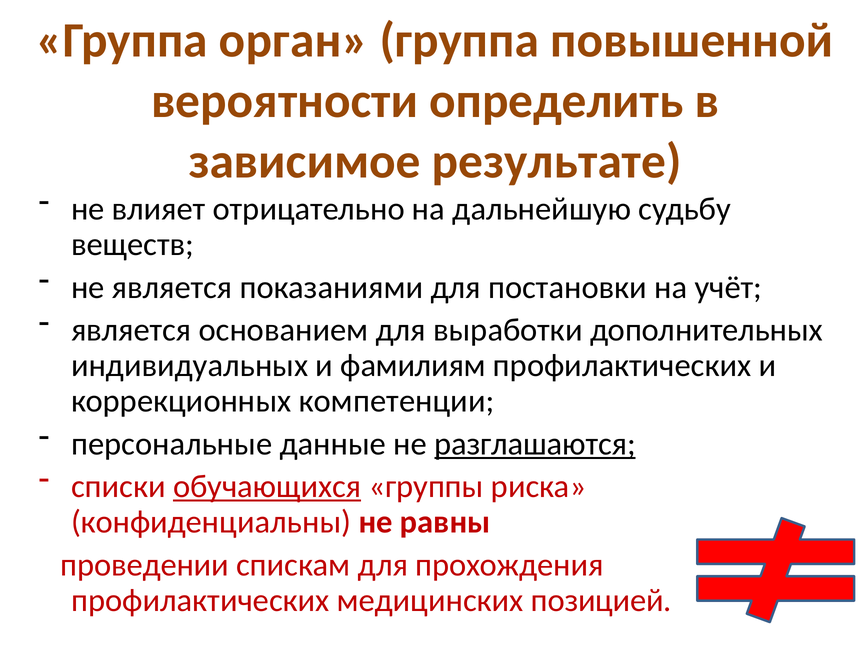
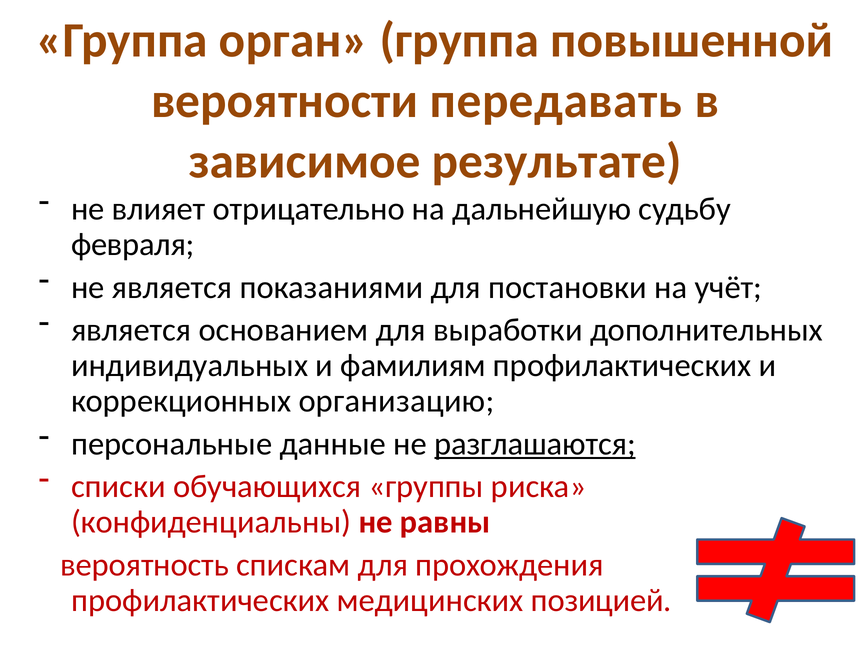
определить: определить -> передавать
веществ: веществ -> февраля
компетенции: компетенции -> организацию
обучающихся underline: present -> none
проведении: проведении -> вероятность
